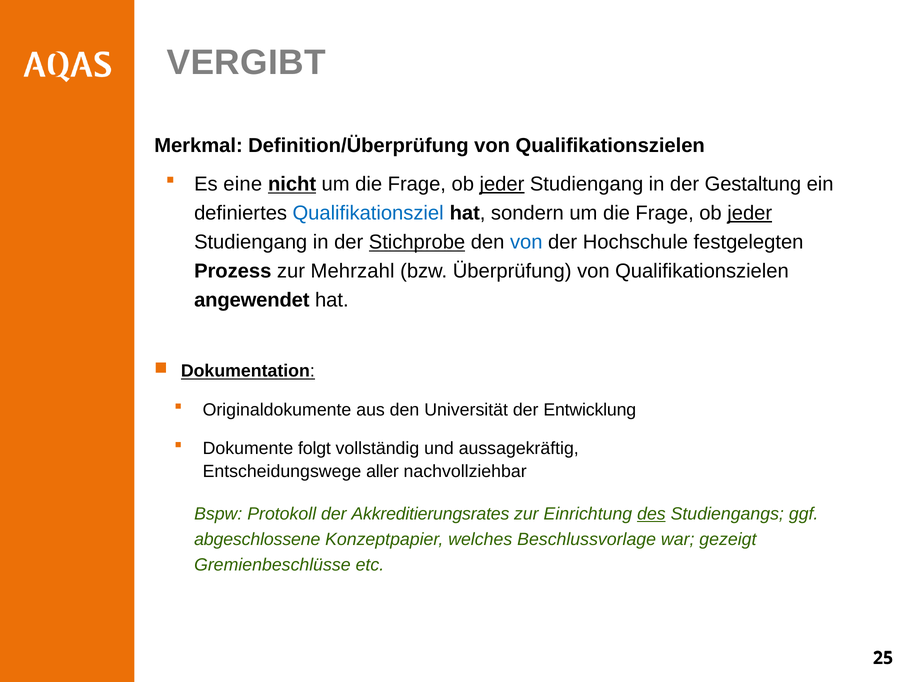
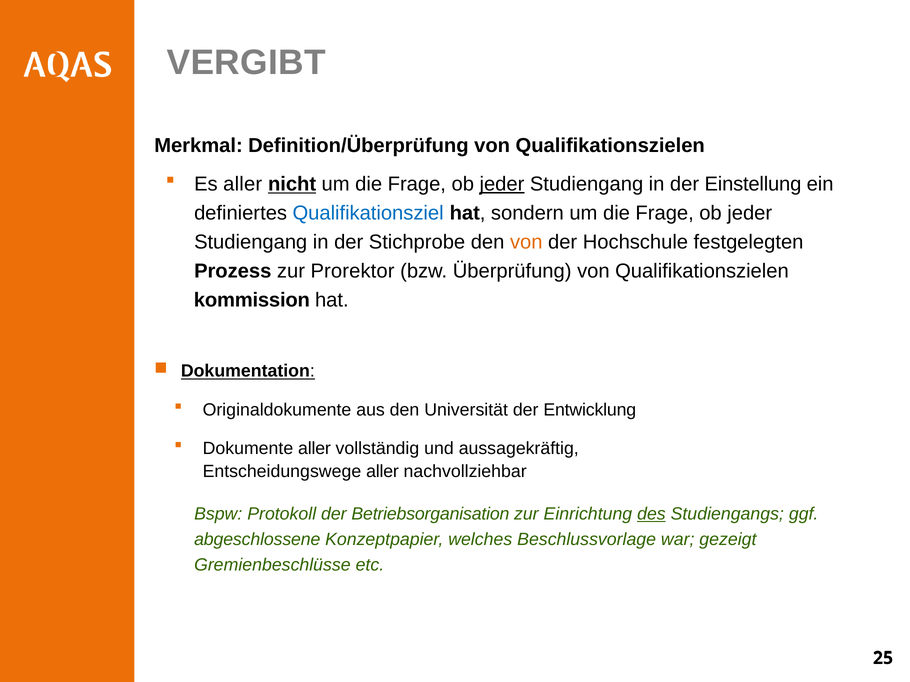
Es eine: eine -> aller
Gestaltung: Gestaltung -> Einstellung
jeder at (750, 213) underline: present -> none
Stichprobe underline: present -> none
von at (526, 242) colour: blue -> orange
Mehrzahl: Mehrzahl -> Prorektor
angewendet: angewendet -> kommission
Dokumente folgt: folgt -> aller
Akkreditierungsrates: Akkreditierungsrates -> Betriebsorganisation
